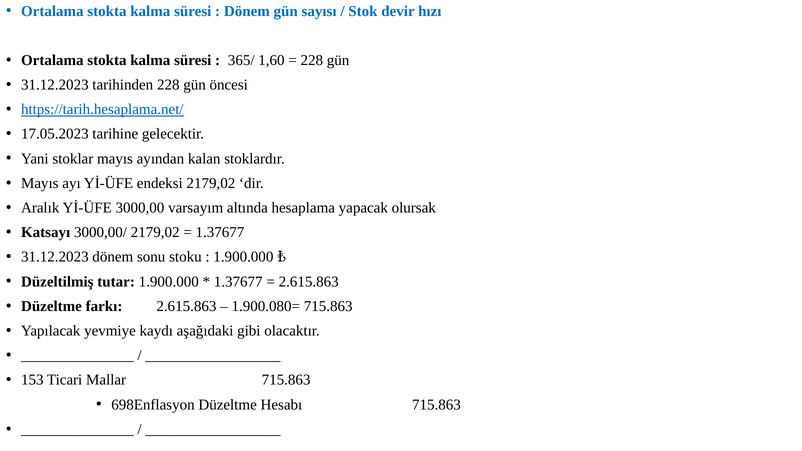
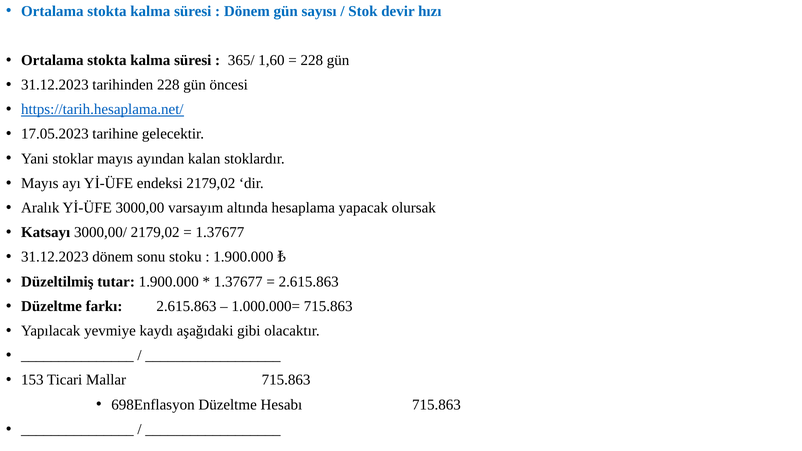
1.900.080=: 1.900.080= -> 1.000.000=
